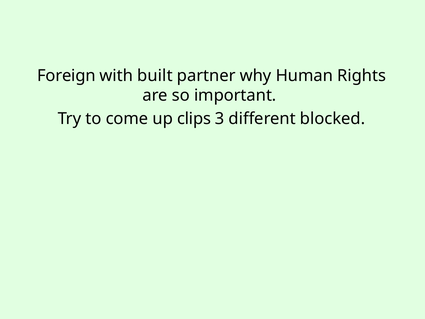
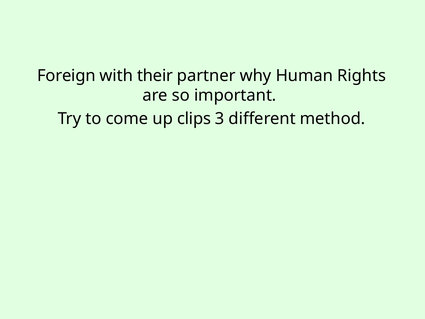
built: built -> their
blocked: blocked -> method
